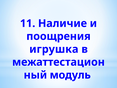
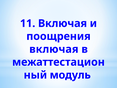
11 Наличие: Наличие -> Включая
игрушка at (54, 49): игрушка -> включая
